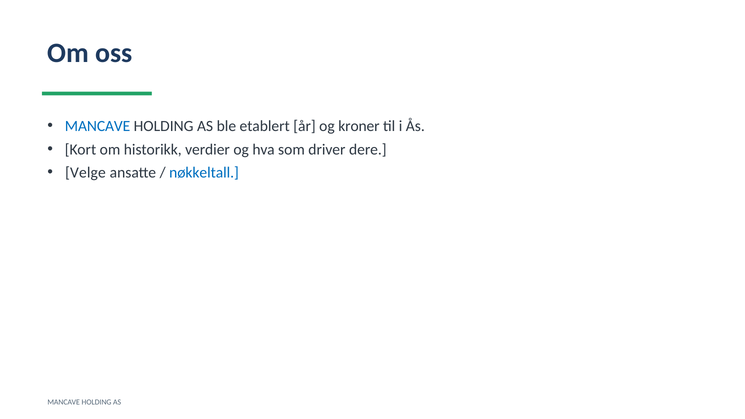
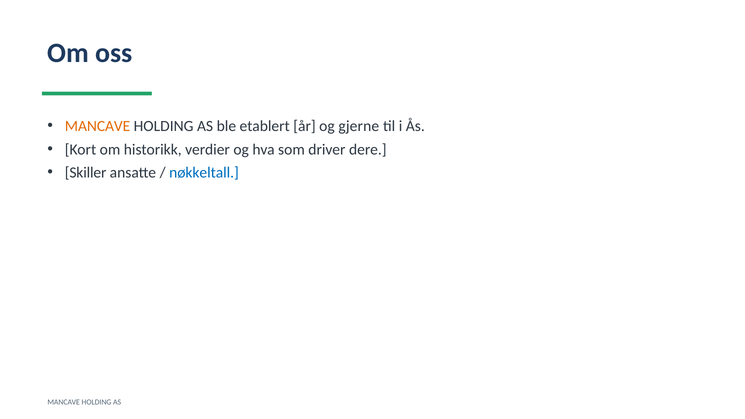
MANCAVE at (98, 126) colour: blue -> orange
kroner: kroner -> gjerne
Velge: Velge -> Skiller
